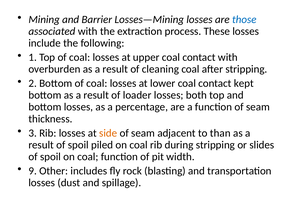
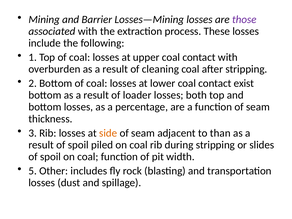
those colour: blue -> purple
kept: kept -> exist
9: 9 -> 5
